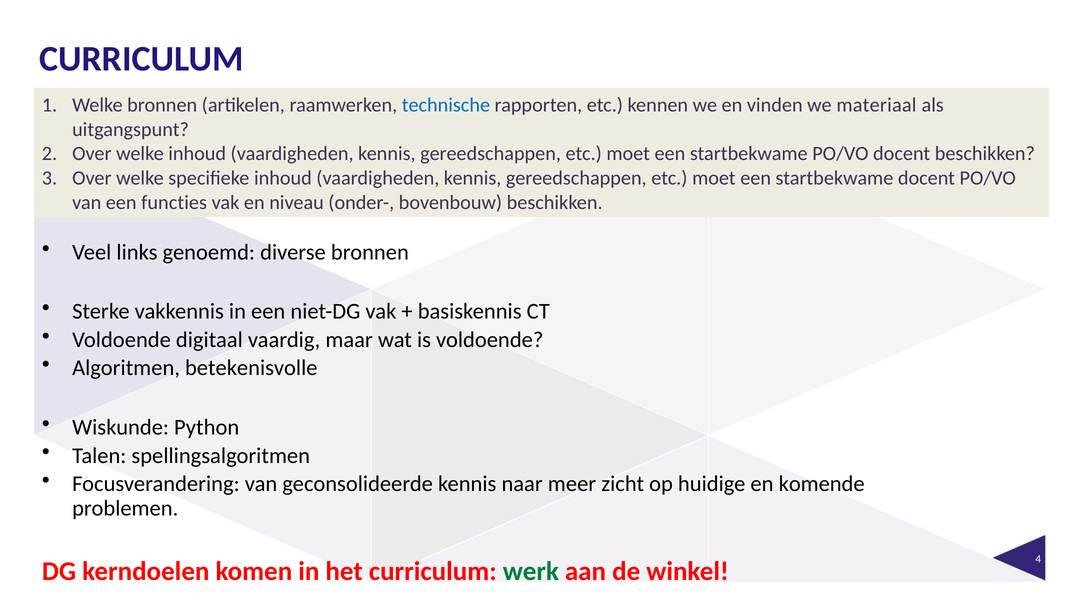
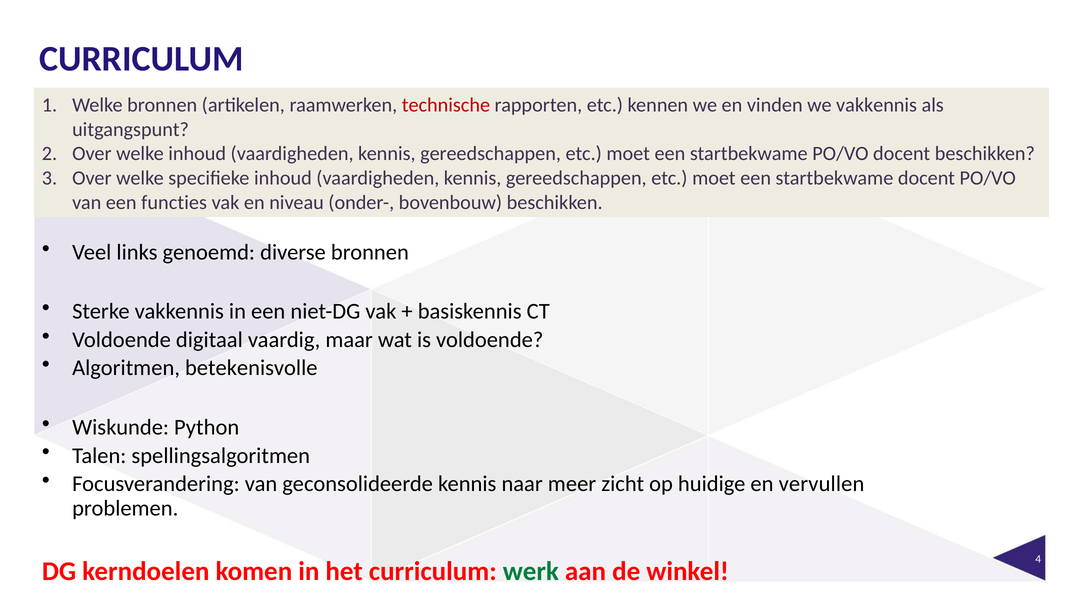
technische colour: blue -> red
we materiaal: materiaal -> vakkennis
komende: komende -> vervullen
